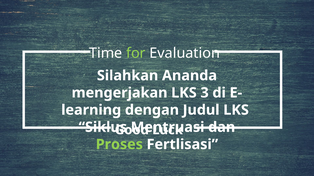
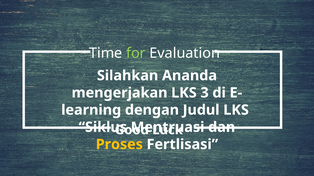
Proses colour: light green -> yellow
